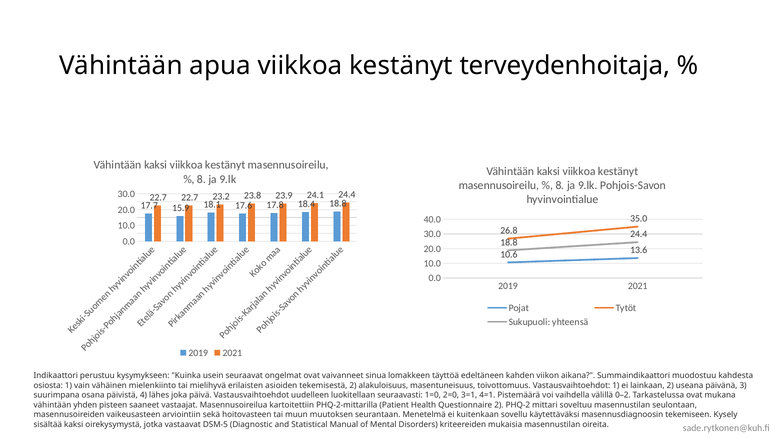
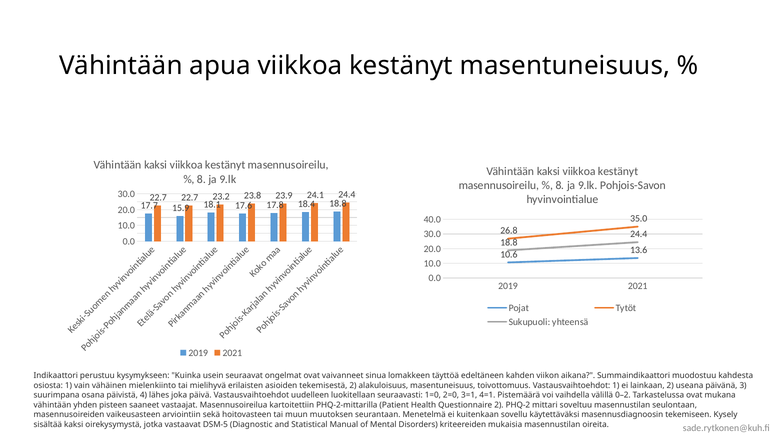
kestänyt terveydenhoitaja: terveydenhoitaja -> masentuneisuus
